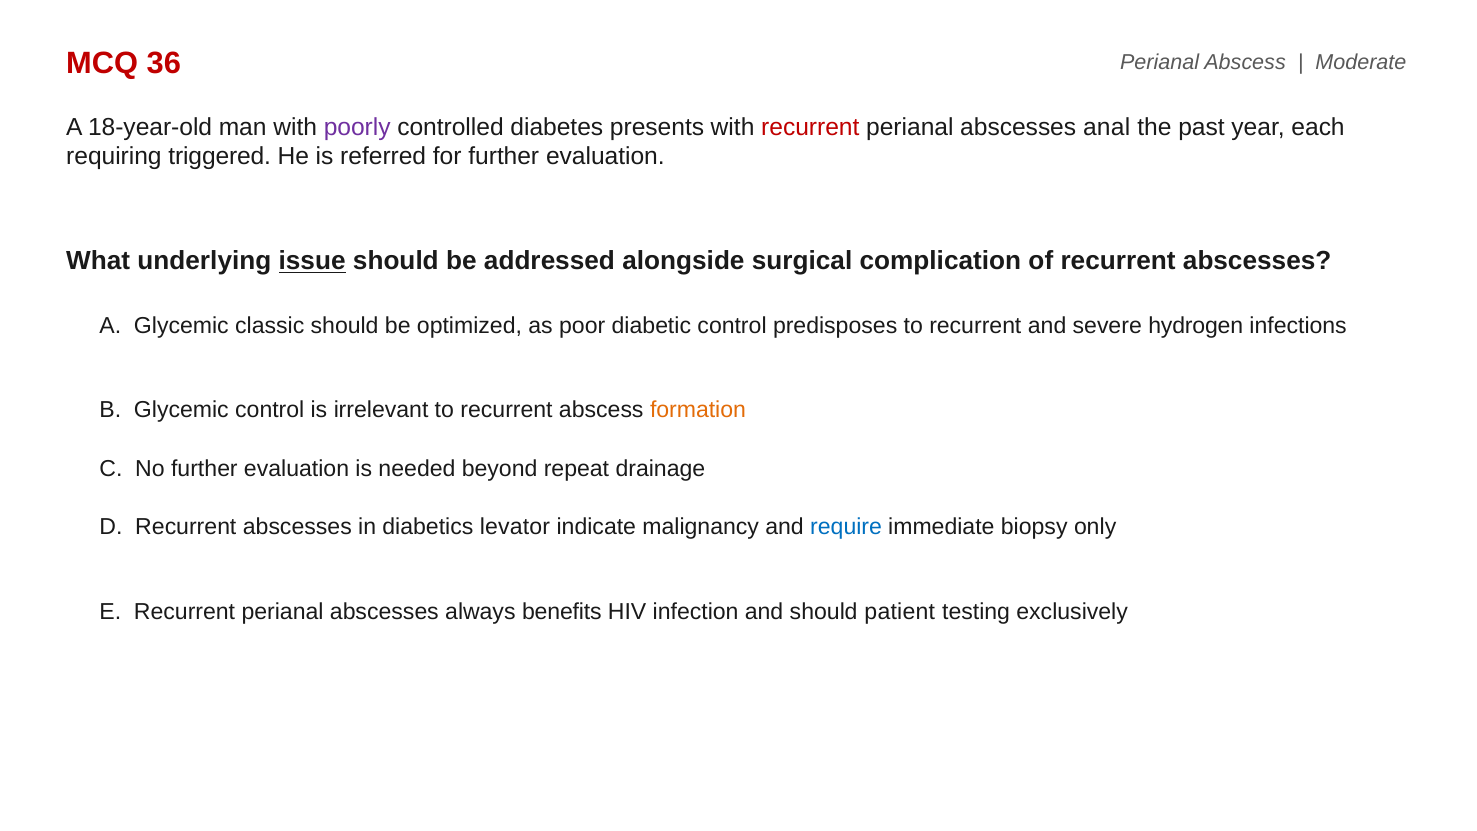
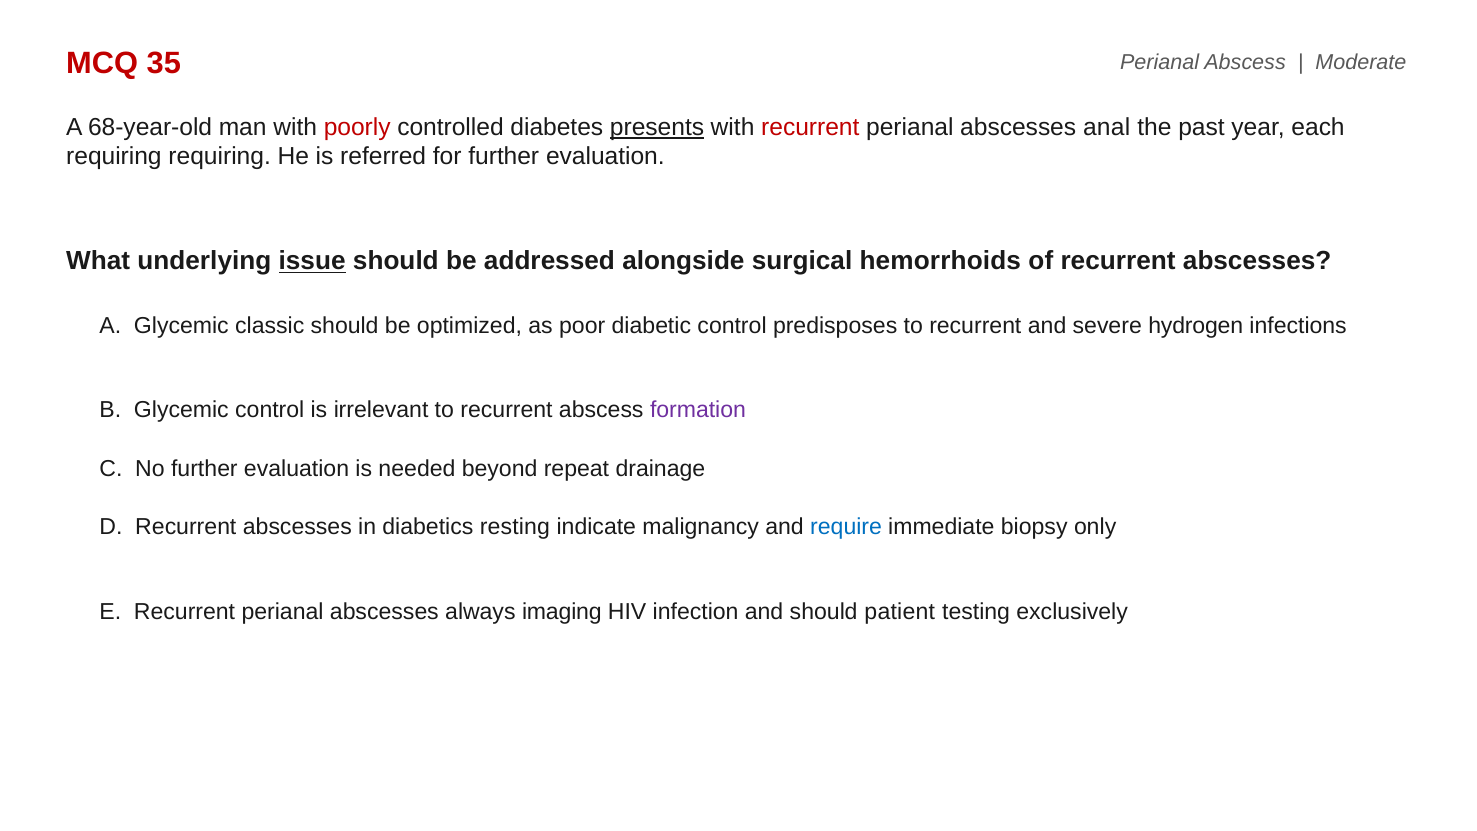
36: 36 -> 35
18-year-old: 18-year-old -> 68-year-old
poorly colour: purple -> red
presents underline: none -> present
requiring triggered: triggered -> requiring
complication: complication -> hemorrhoids
formation colour: orange -> purple
levator: levator -> resting
benefits: benefits -> imaging
